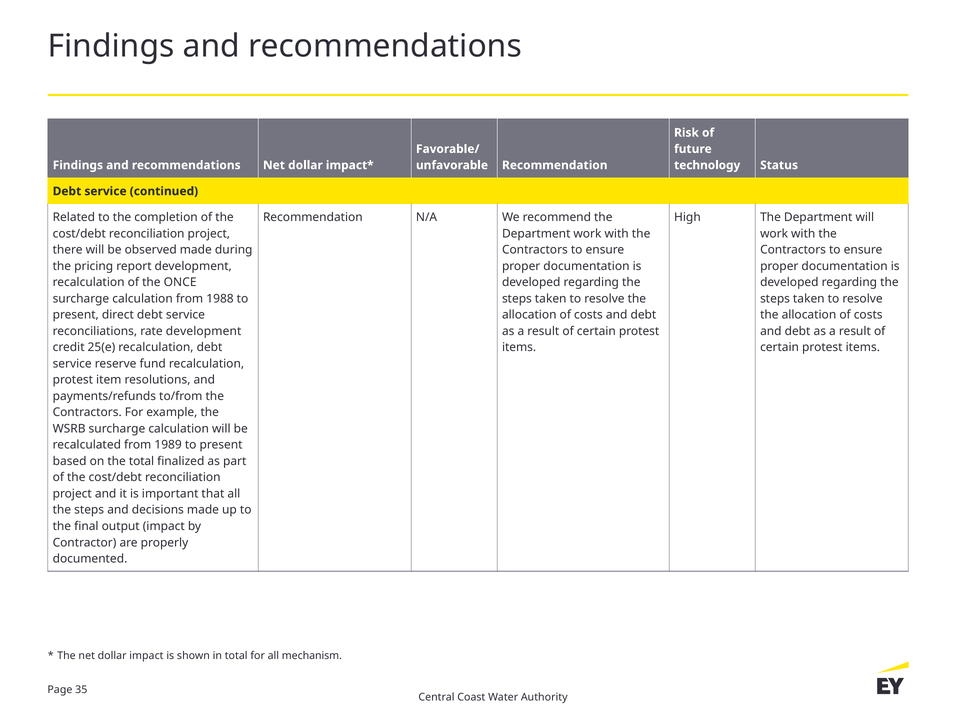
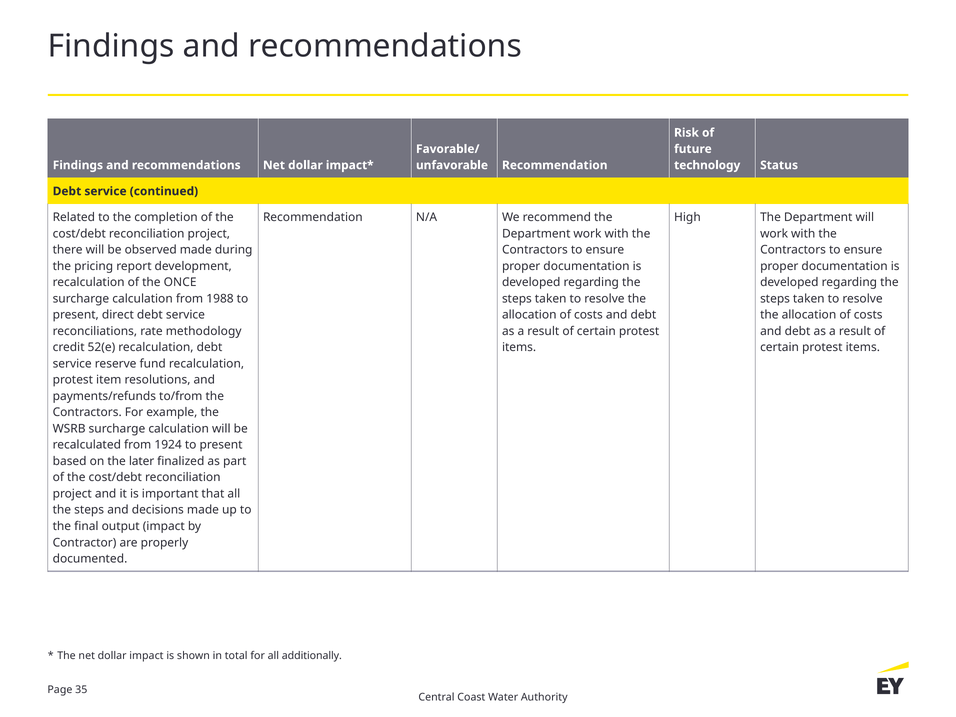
rate development: development -> methodology
25(e: 25(e -> 52(e
1989: 1989 -> 1924
the total: total -> later
mechanism: mechanism -> additionally
